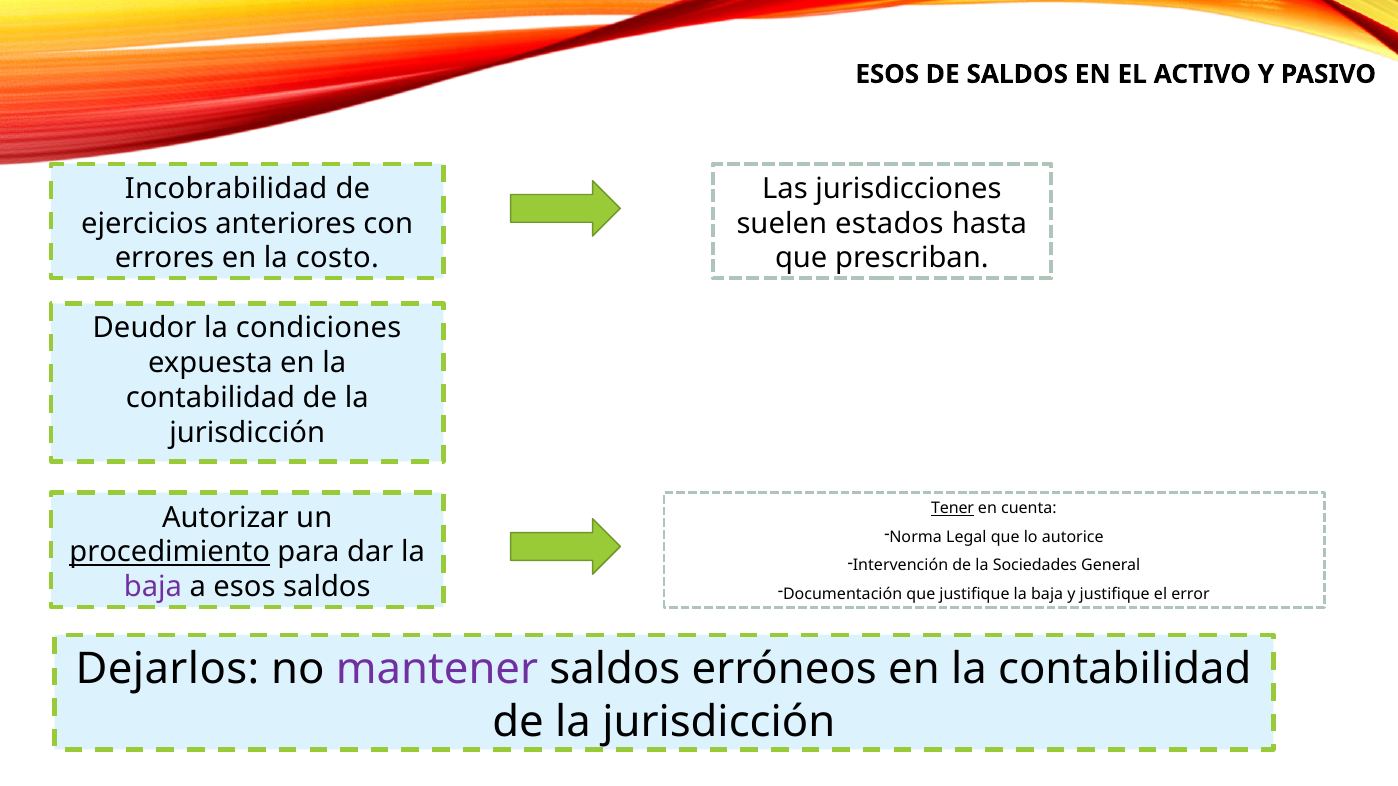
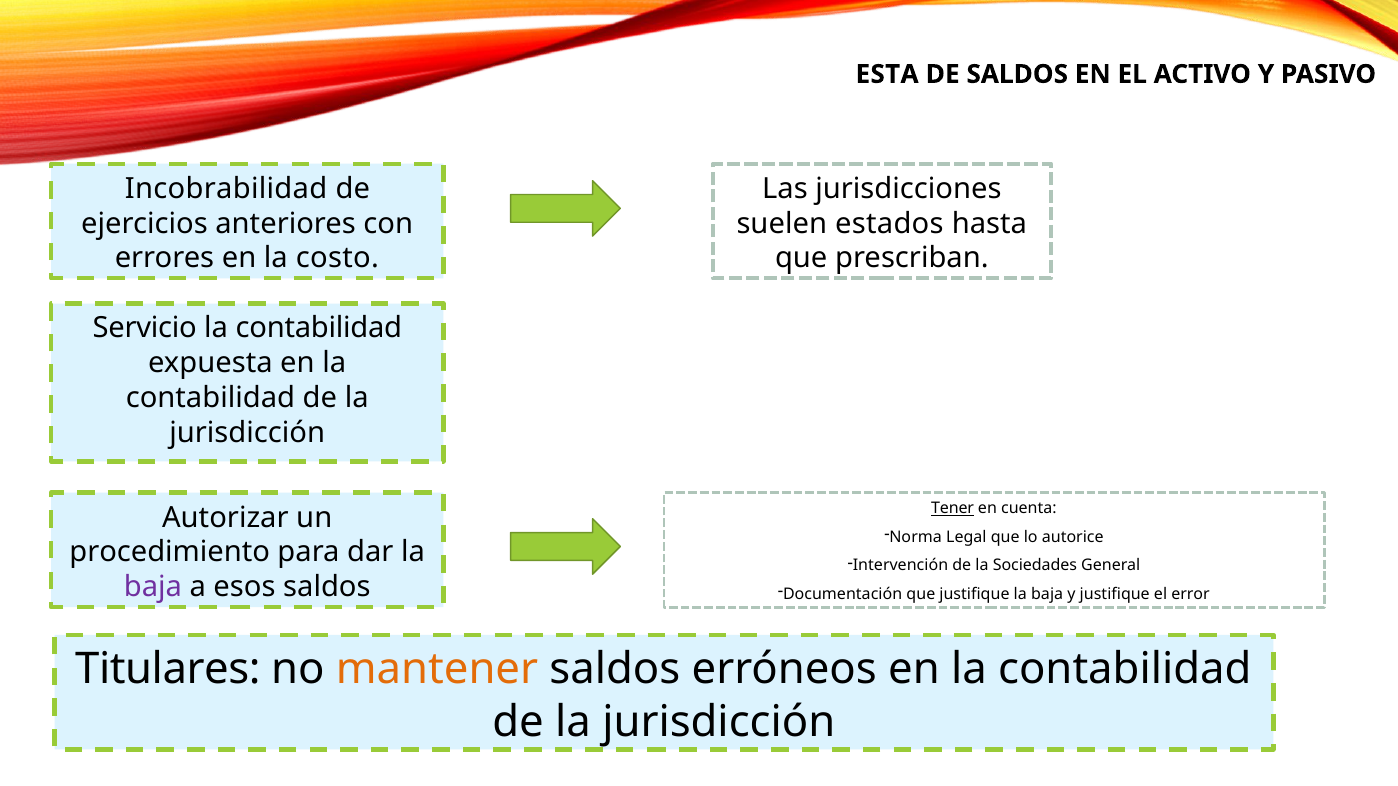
ESOS at (887, 74): ESOS -> ESTA
Deudor: Deudor -> Servicio
condiciones at (319, 328): condiciones -> contabilidad
procedimiento underline: present -> none
Dejarlos: Dejarlos -> Titulares
mantener colour: purple -> orange
